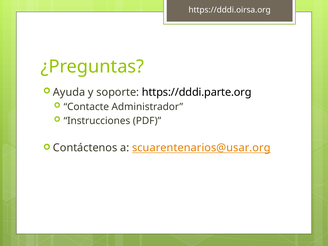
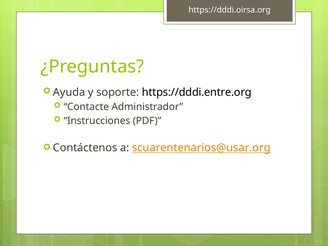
https://dddi.parte.org: https://dddi.parte.org -> https://dddi.entre.org
